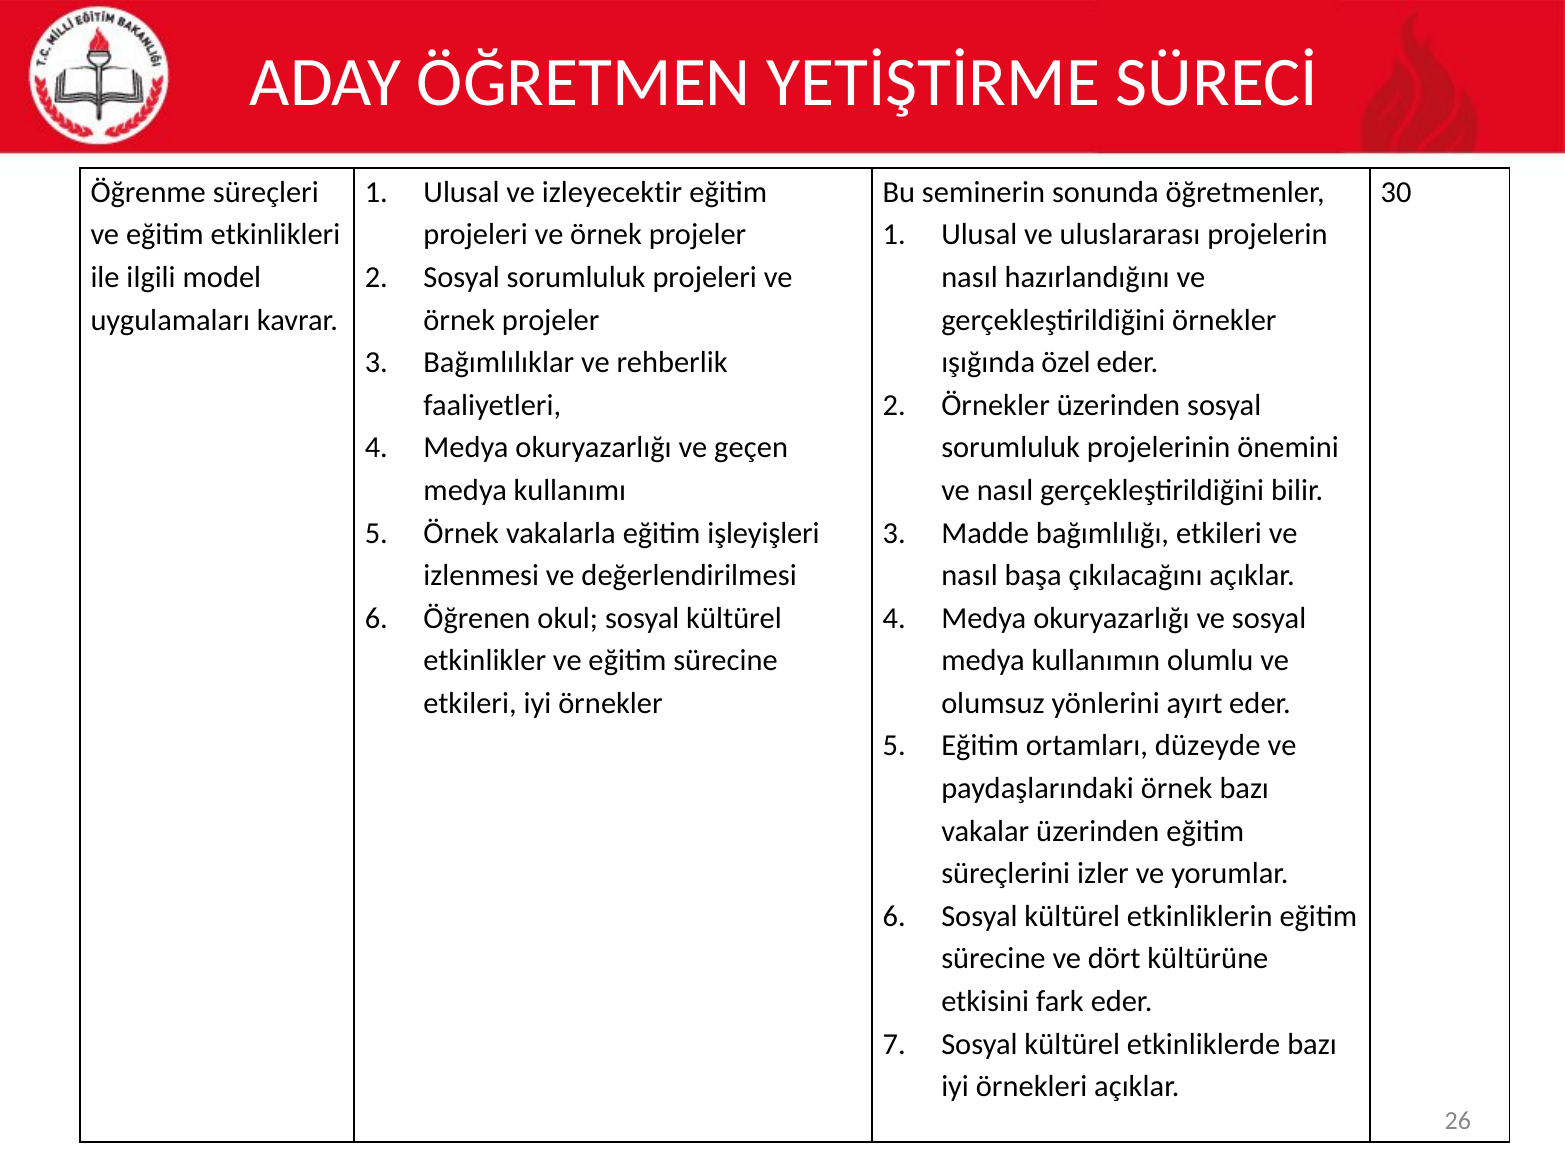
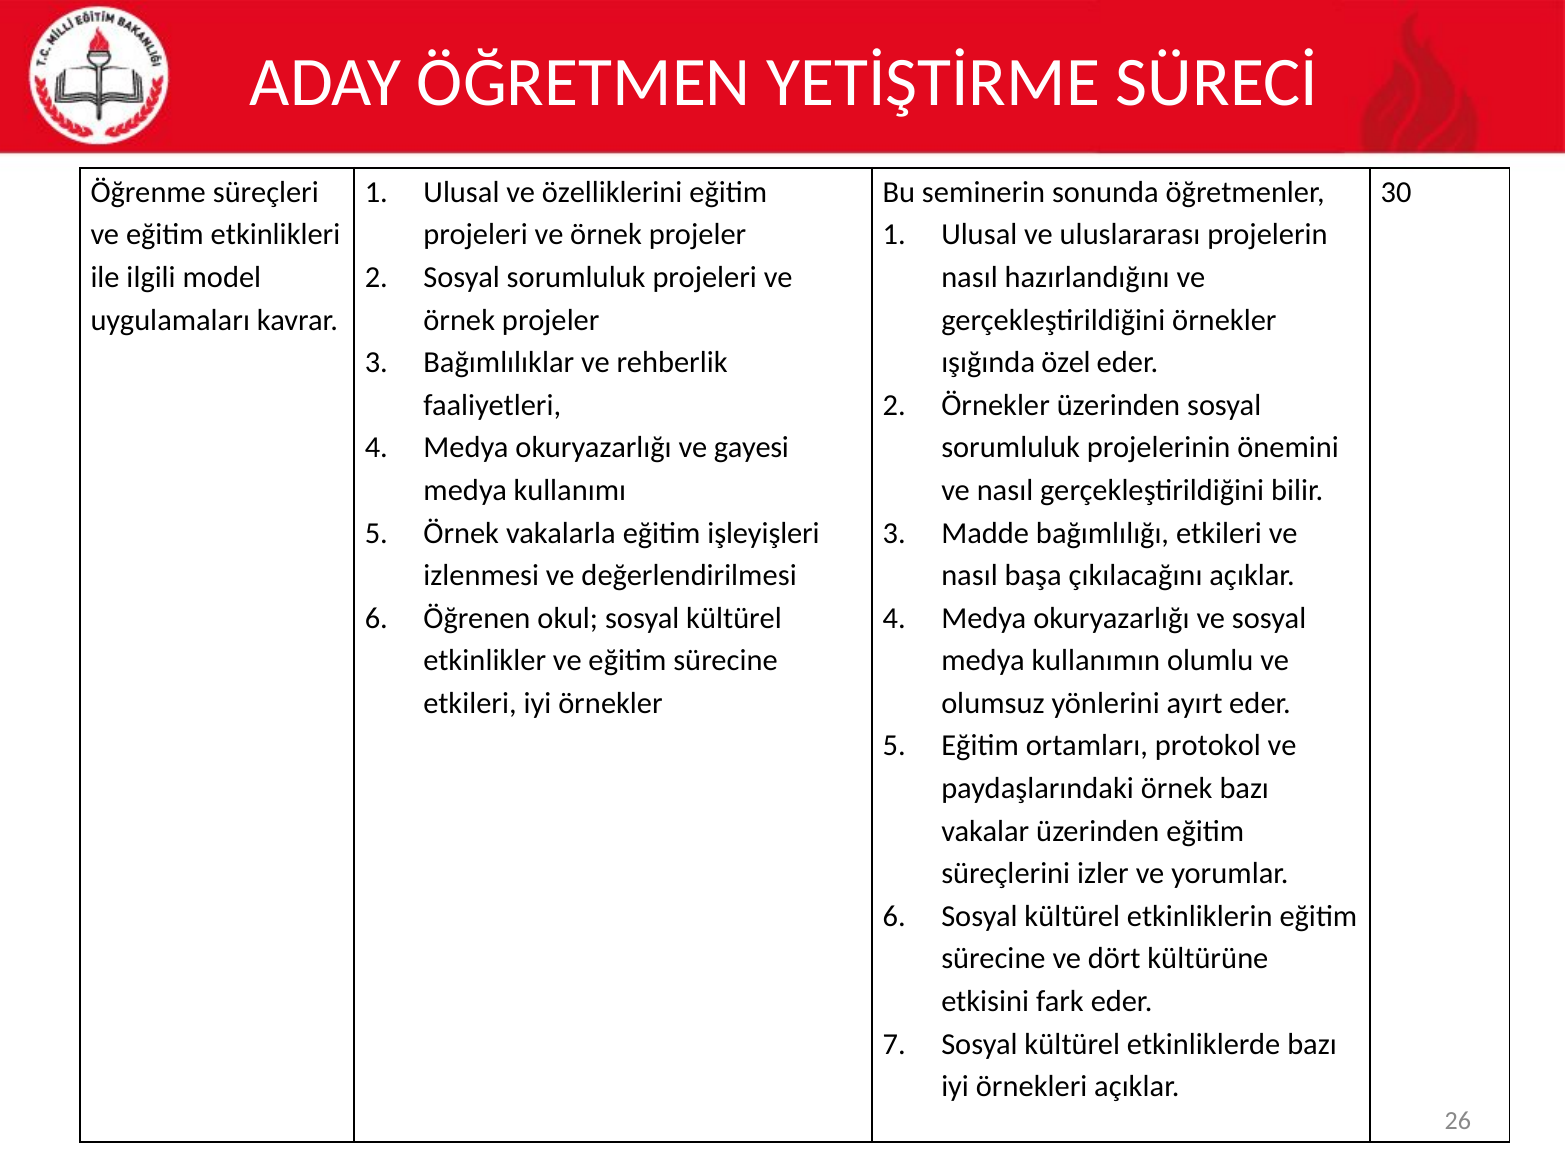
izleyecektir: izleyecektir -> özelliklerini
geçen: geçen -> gayesi
düzeyde: düzeyde -> protokol
